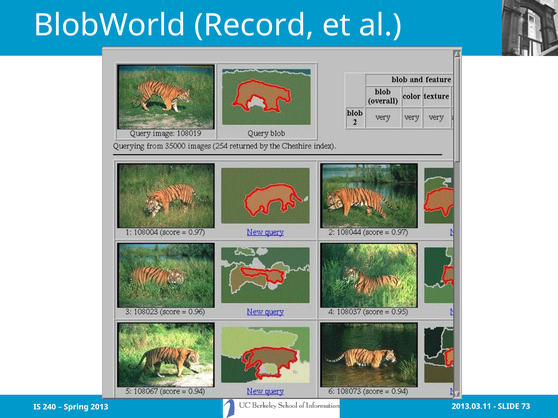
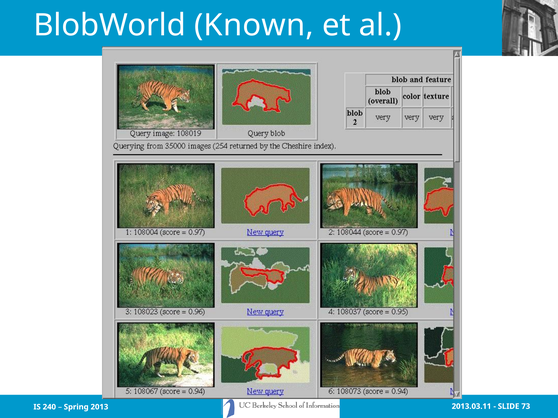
Record: Record -> Known
